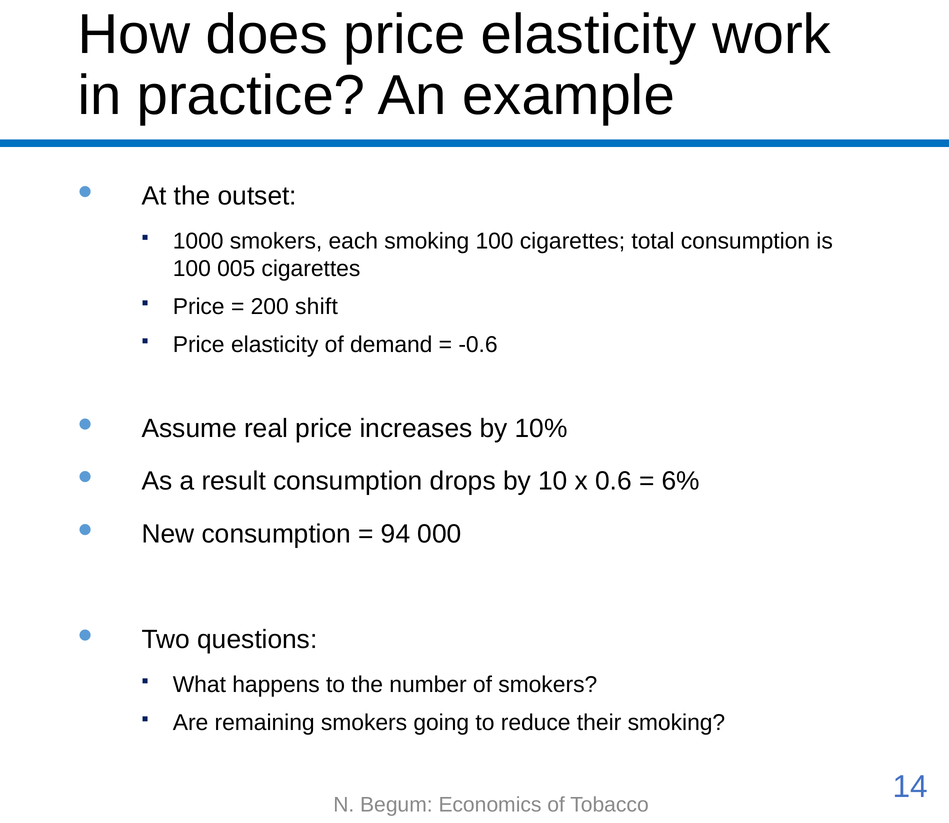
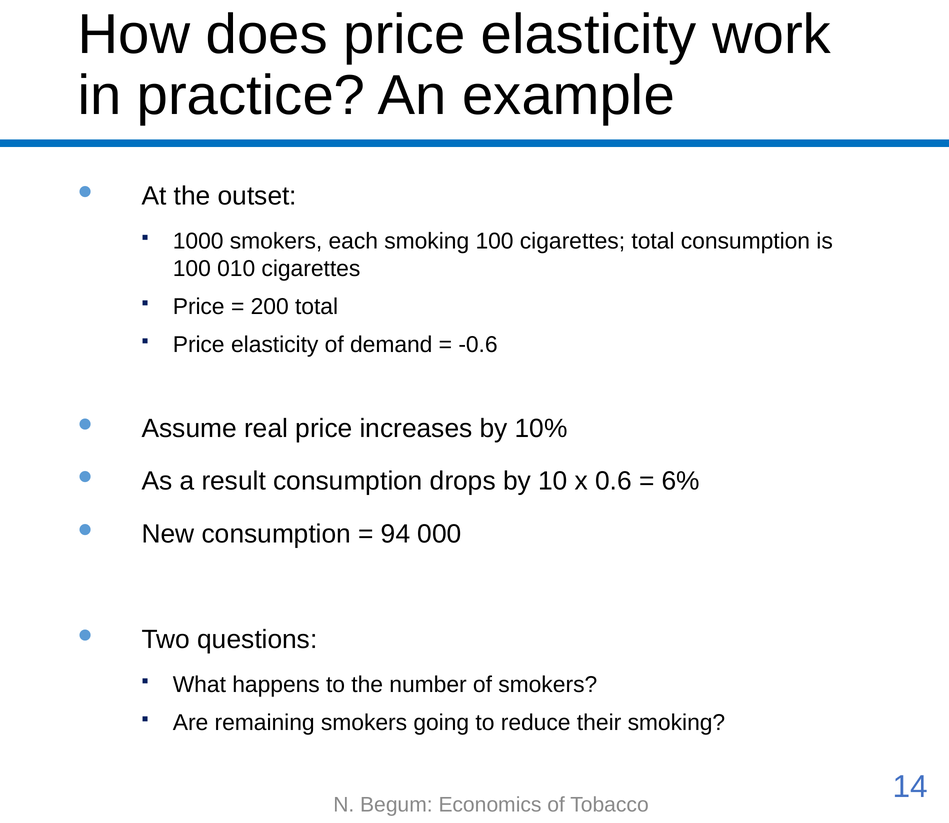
005: 005 -> 010
200 shift: shift -> total
